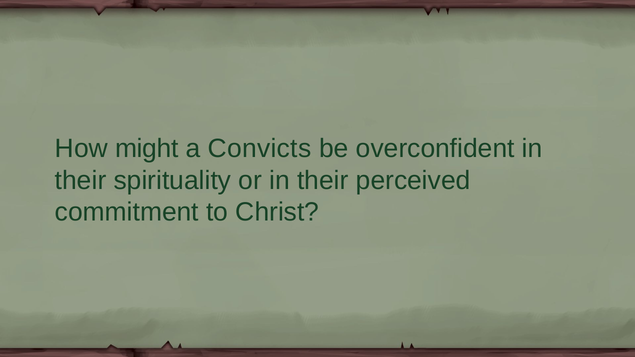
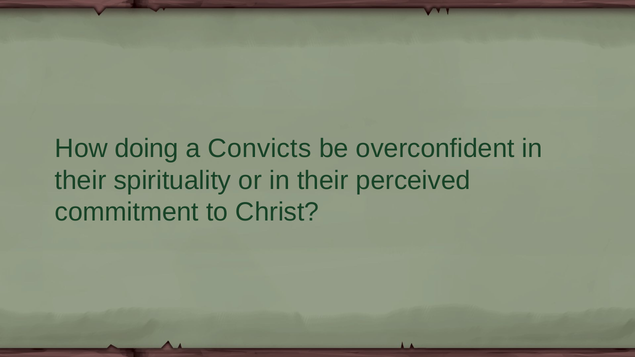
might: might -> doing
